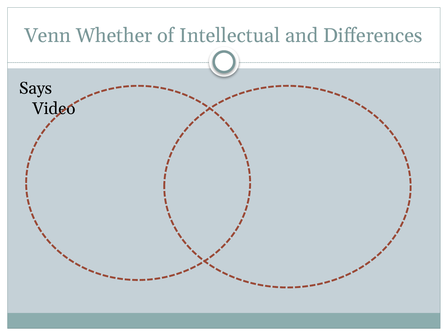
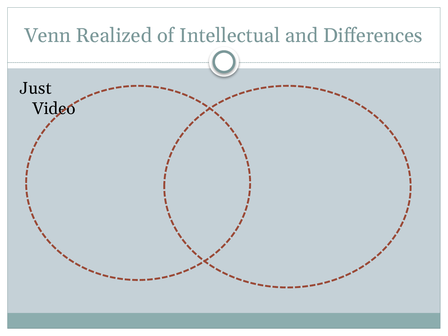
Whether: Whether -> Realized
Says: Says -> Just
